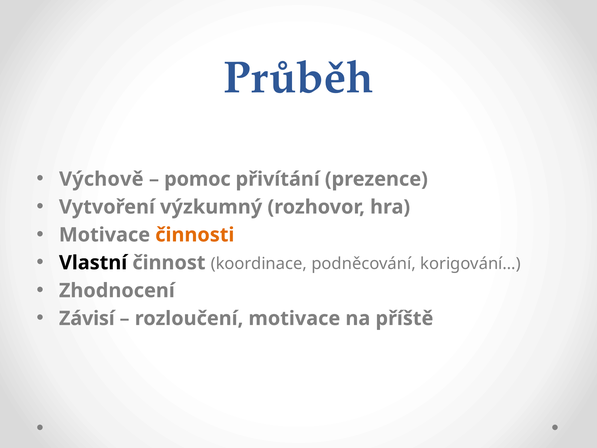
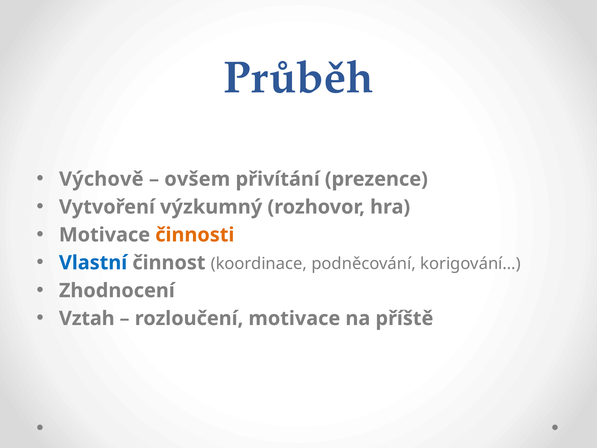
pomoc: pomoc -> ovšem
Vlastní colour: black -> blue
Závisí: Závisí -> Vztah
